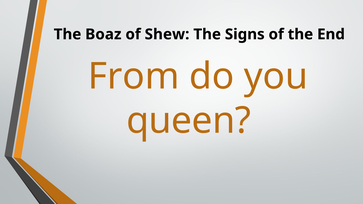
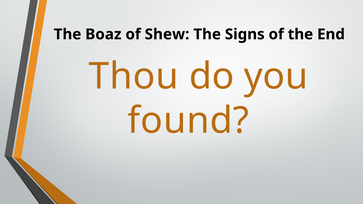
From: From -> Thou
queen: queen -> found
